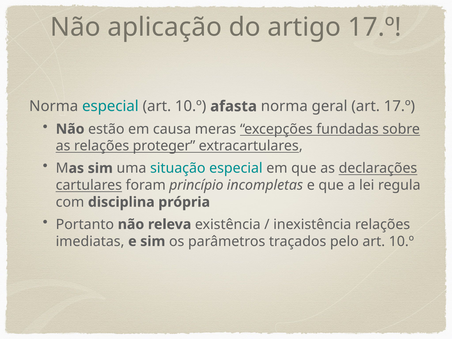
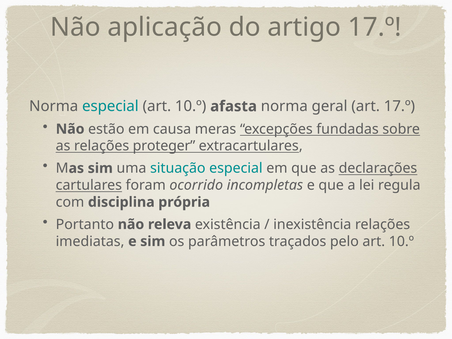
princípio: princípio -> ocorrido
